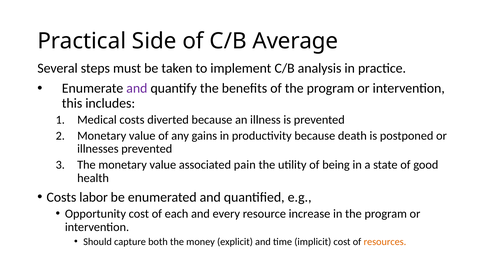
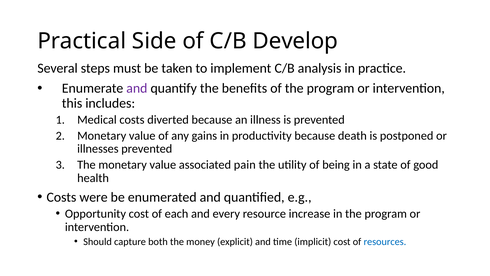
Average: Average -> Develop
labor: labor -> were
resources colour: orange -> blue
